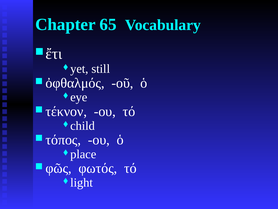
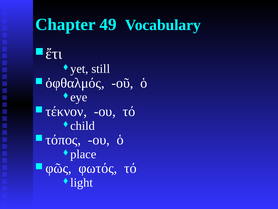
65: 65 -> 49
